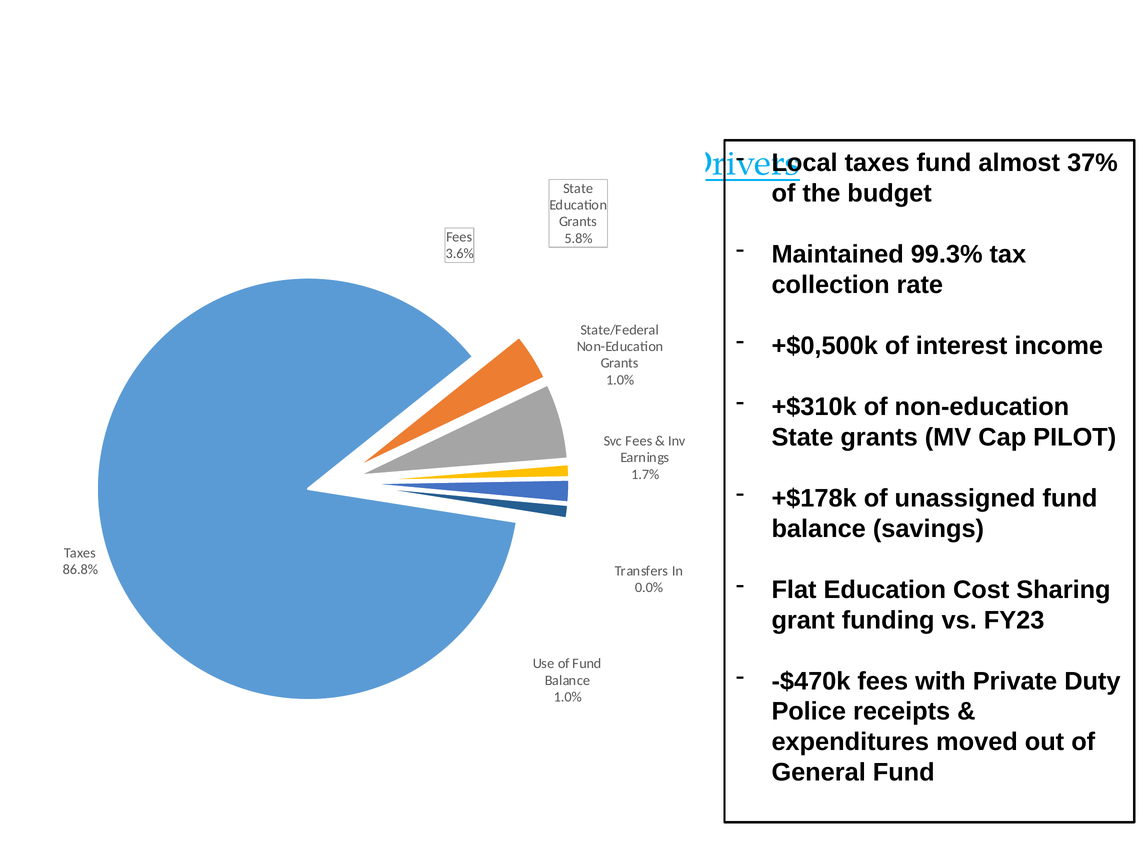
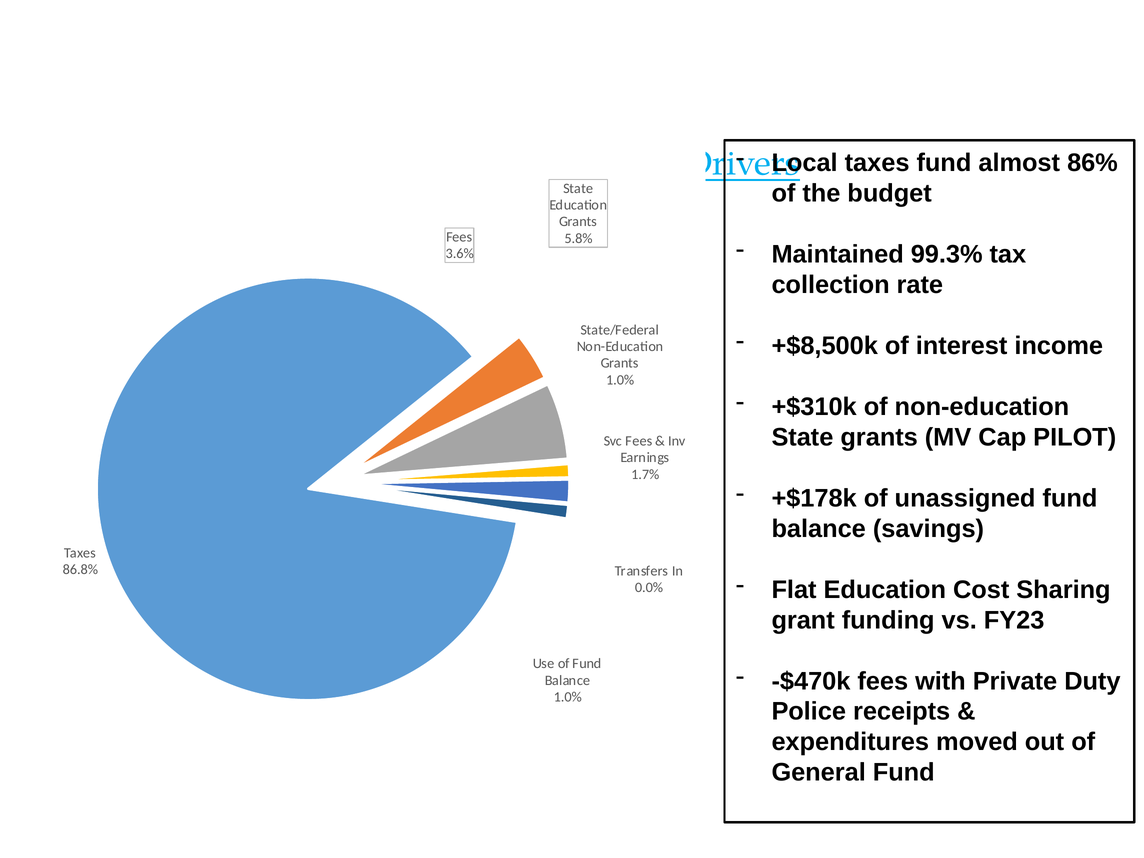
37%: 37% -> 86%
+$0,500k: +$0,500k -> +$8,500k
